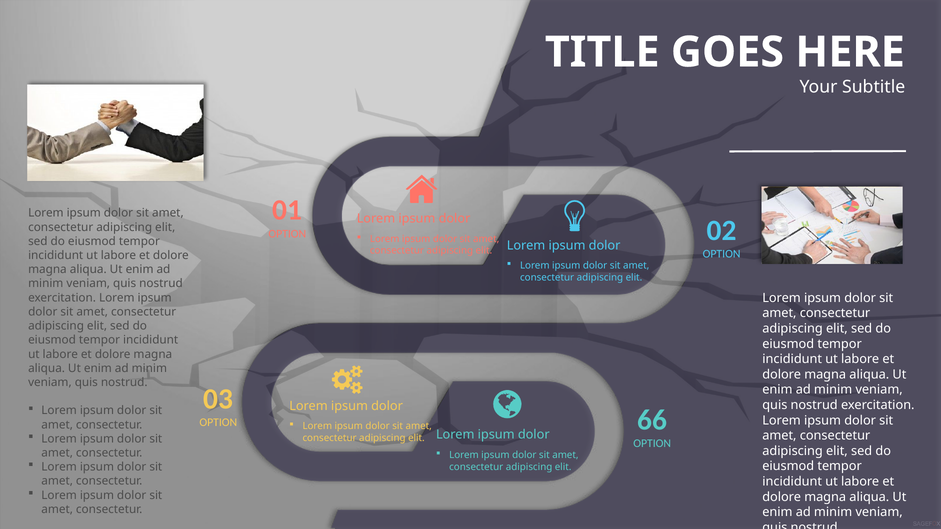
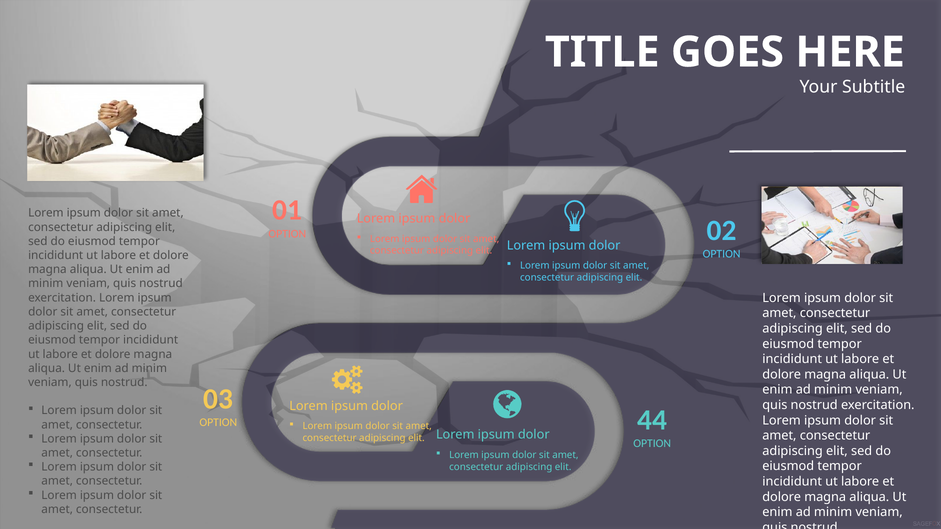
66: 66 -> 44
